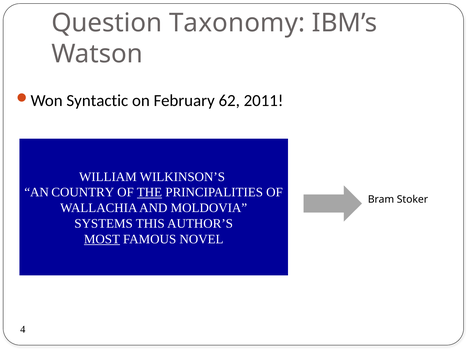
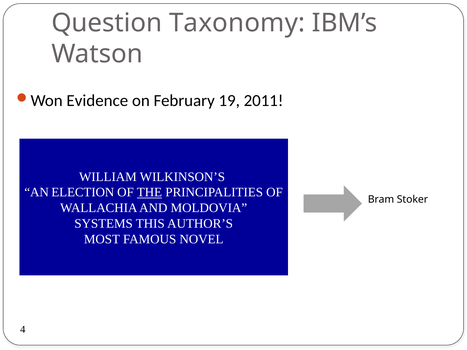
Syntactic: Syntactic -> Evidence
62: 62 -> 19
COUNTRY: COUNTRY -> ELECTION
MOST underline: present -> none
